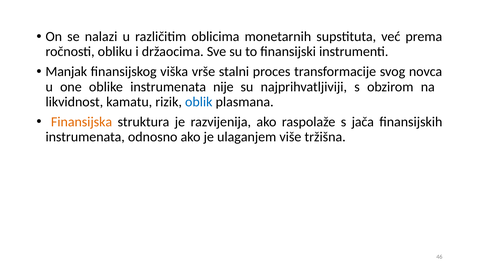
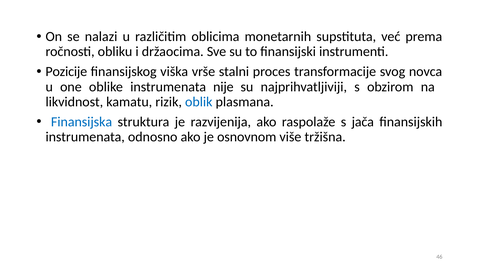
Manjak: Manjak -> Pozicije
Finansijska colour: orange -> blue
ulaganjem: ulaganjem -> osnovnom
